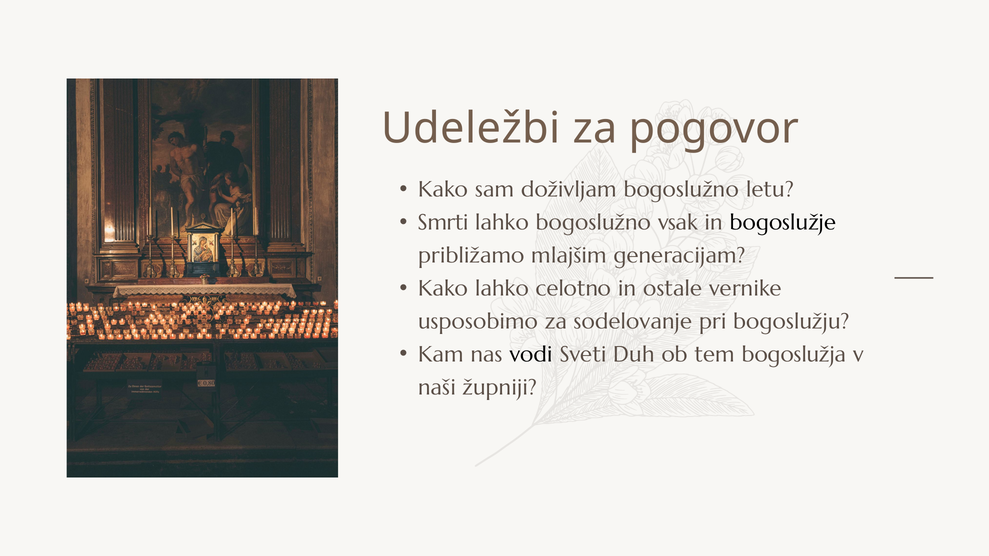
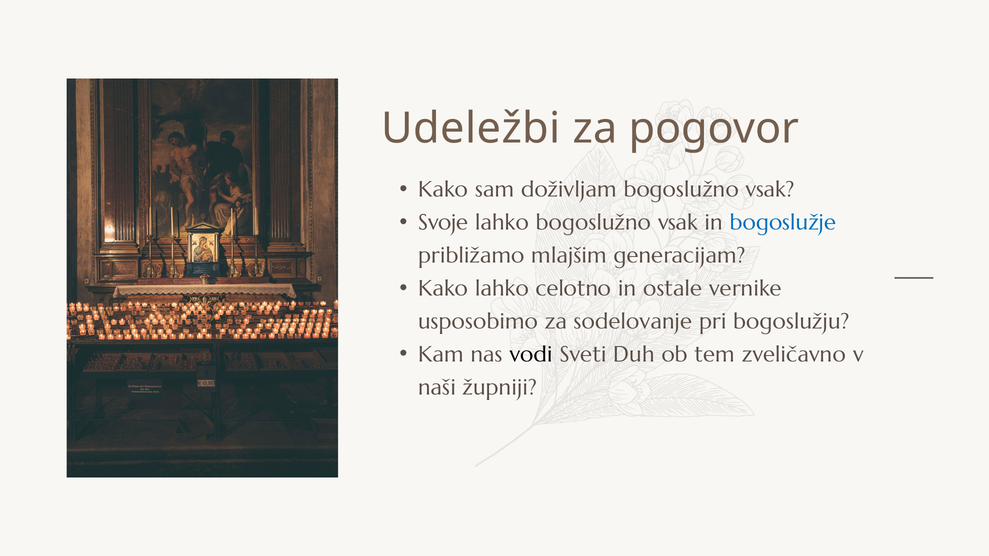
doživljam bogoslužno letu: letu -> vsak
Smrti: Smrti -> Svoje
bogoslužje colour: black -> blue
bogoslužja: bogoslužja -> zveličavno
